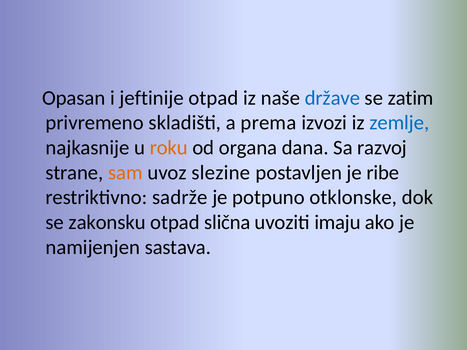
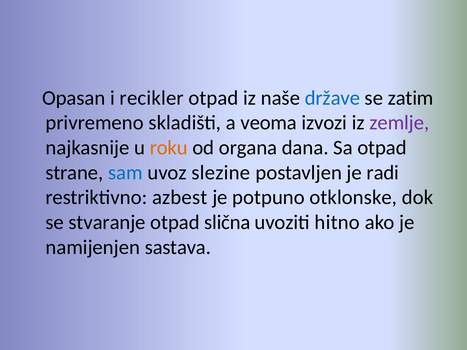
jeftinije: jeftinije -> recikler
prema: prema -> veoma
zemlje colour: blue -> purple
Sa razvoj: razvoj -> otpad
sam colour: orange -> blue
ribe: ribe -> radi
sadrže: sadrže -> azbest
zakonsku: zakonsku -> stvaranje
imaju: imaju -> hitno
